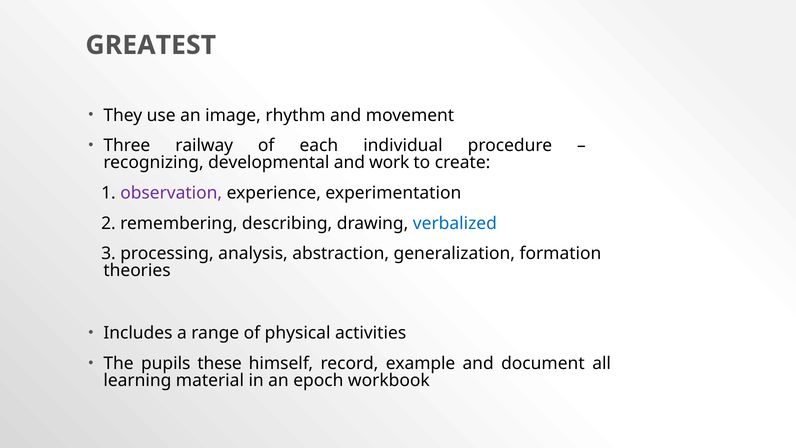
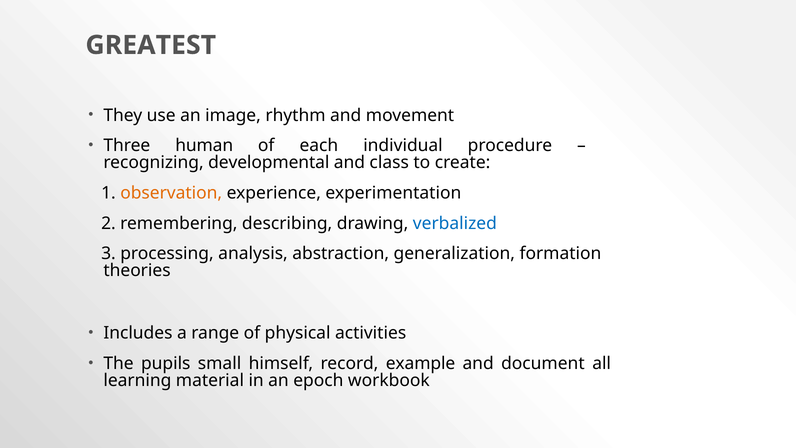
railway: railway -> human
work: work -> class
observation colour: purple -> orange
these: these -> small
